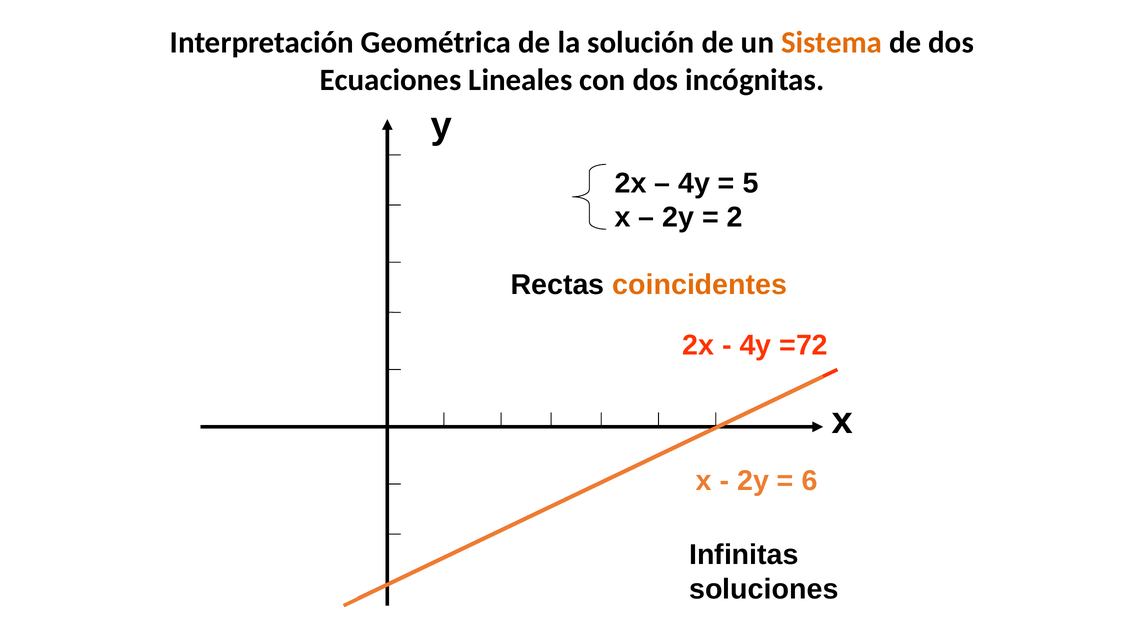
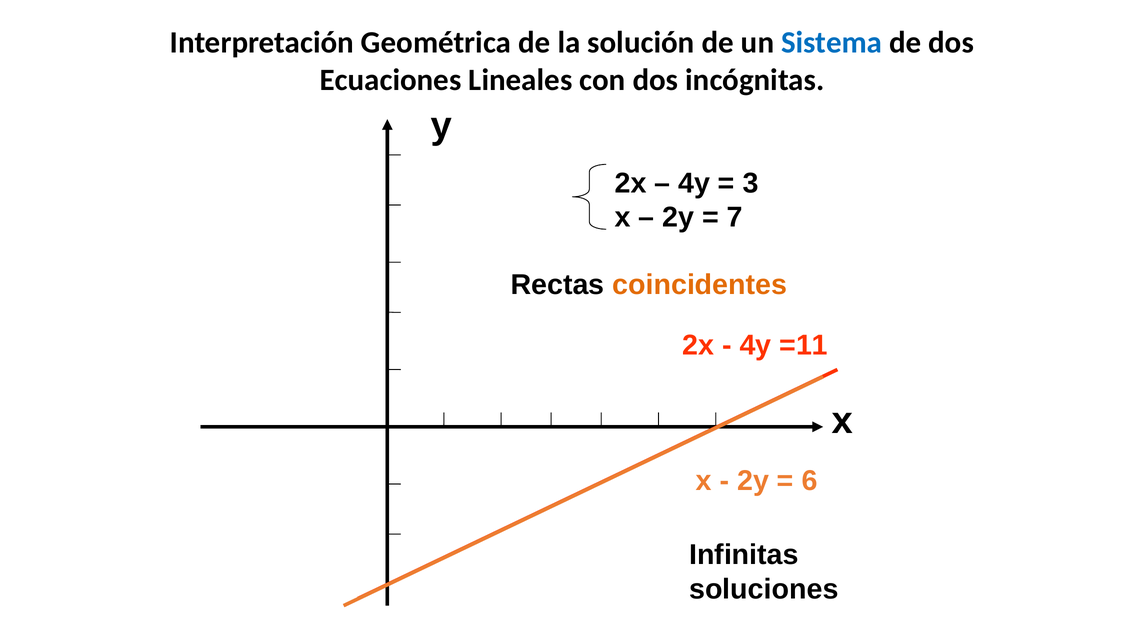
Sistema colour: orange -> blue
5: 5 -> 3
2: 2 -> 7
=72: =72 -> =11
